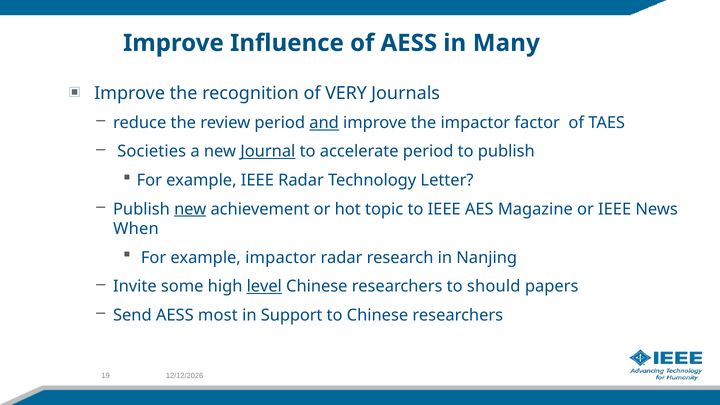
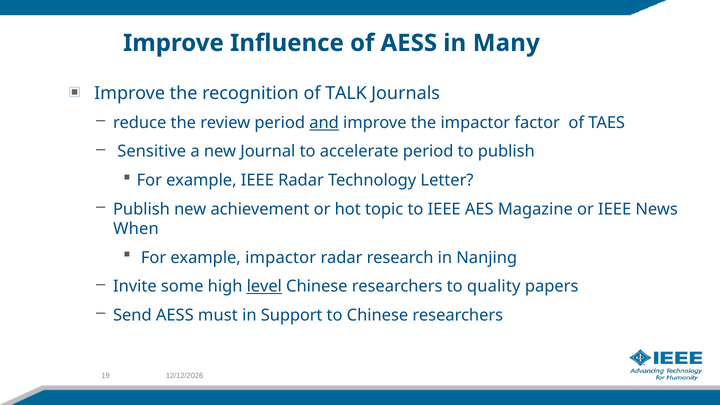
VERY: VERY -> TALK
Societies: Societies -> Sensitive
Journal underline: present -> none
new at (190, 209) underline: present -> none
should: should -> quality
most: most -> must
